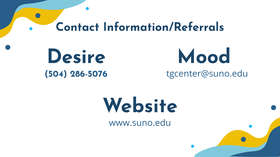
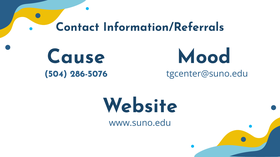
Desire: Desire -> Cause
